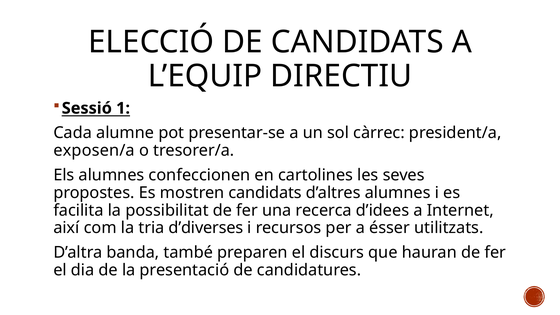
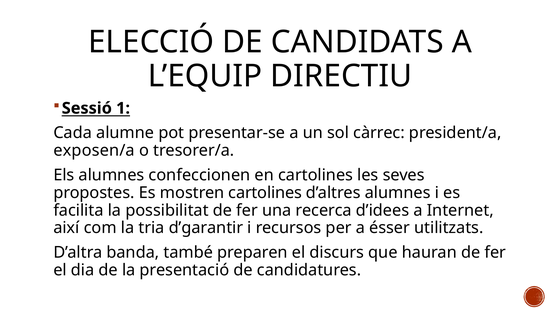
mostren candidats: candidats -> cartolines
d’diverses: d’diverses -> d’garantir
